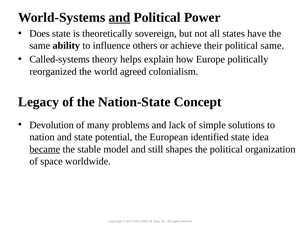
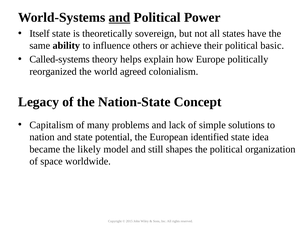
Does: Does -> Itself
political same: same -> basic
Devolution: Devolution -> Capitalism
became underline: present -> none
stable: stable -> likely
